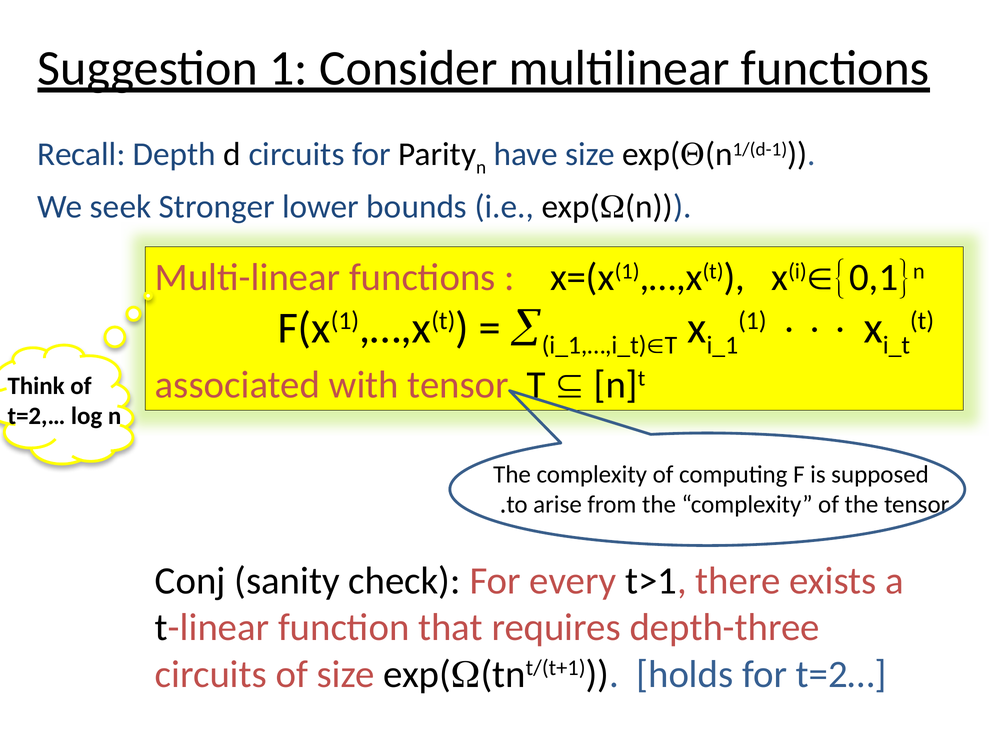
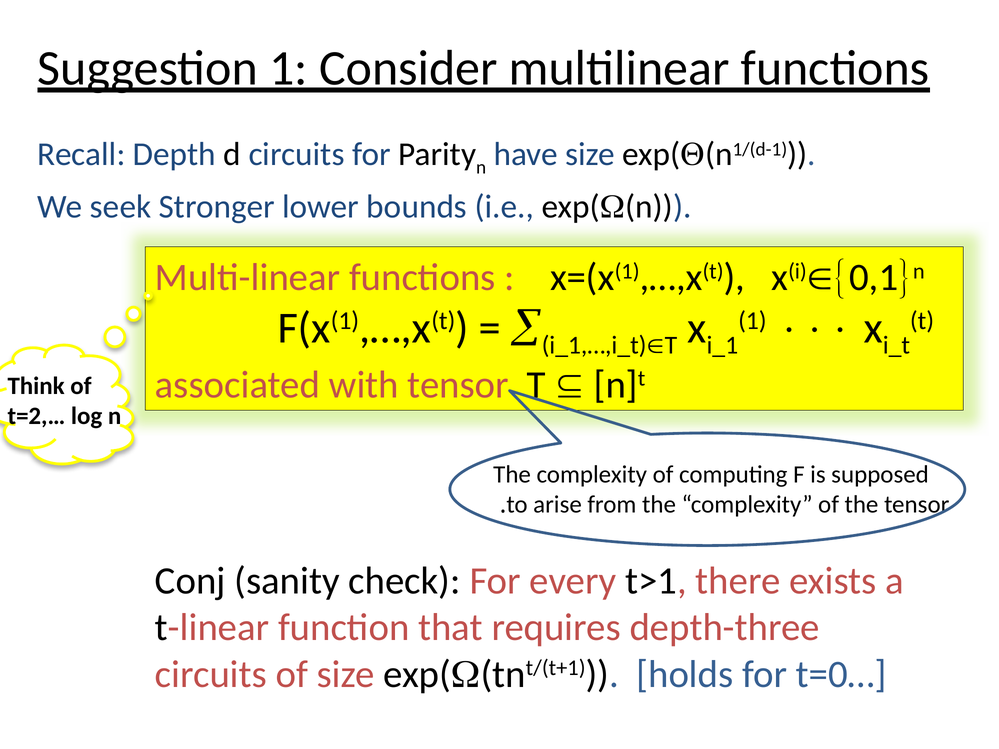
t=2…: t=2… -> t=0…
